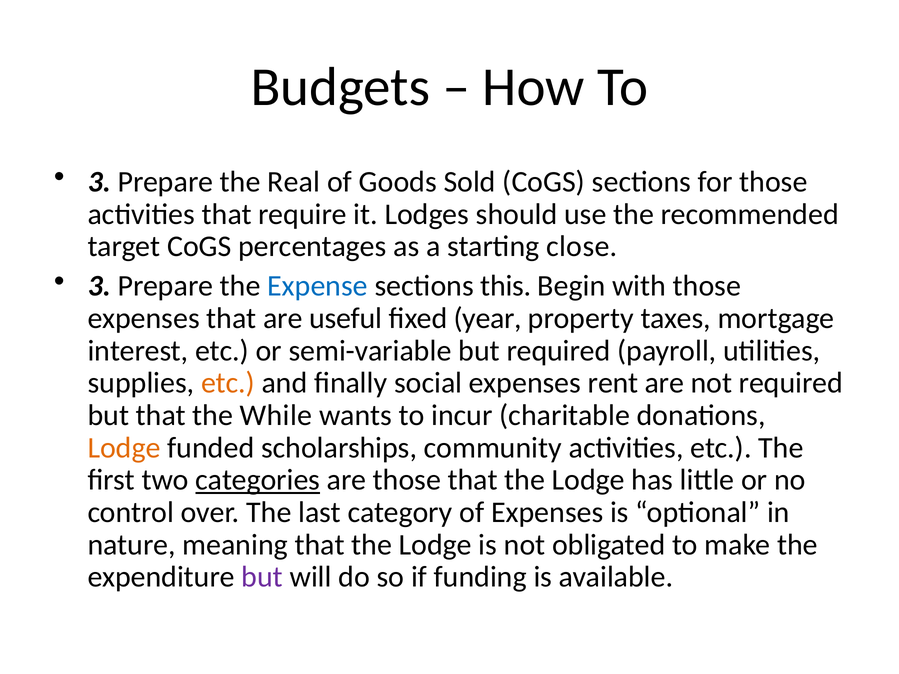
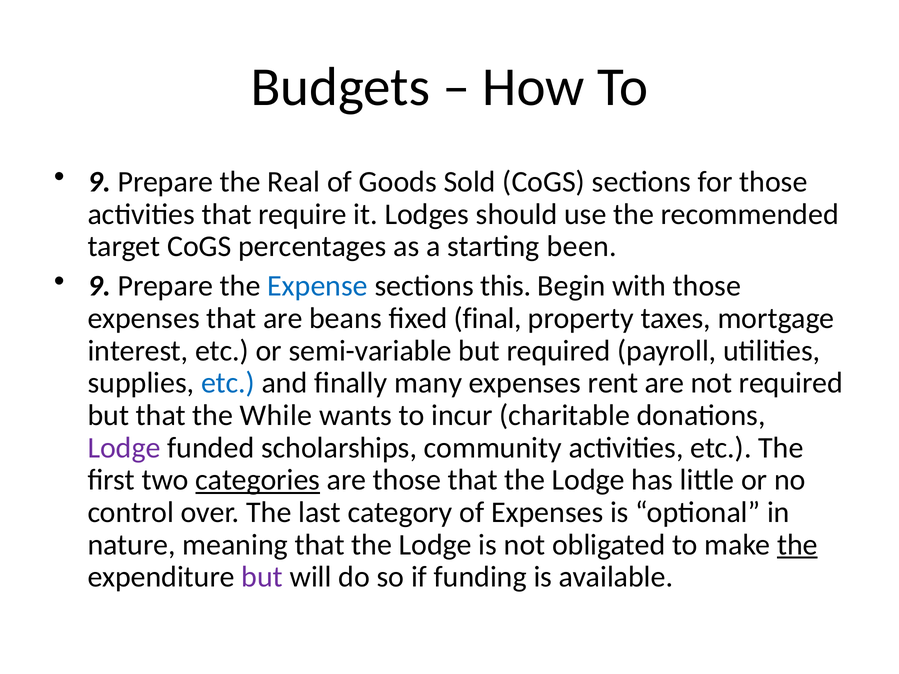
3 at (99, 182): 3 -> 9
close: close -> been
3 at (99, 286): 3 -> 9
useful: useful -> beans
year: year -> final
etc at (228, 383) colour: orange -> blue
social: social -> many
Lodge at (124, 448) colour: orange -> purple
the at (797, 545) underline: none -> present
